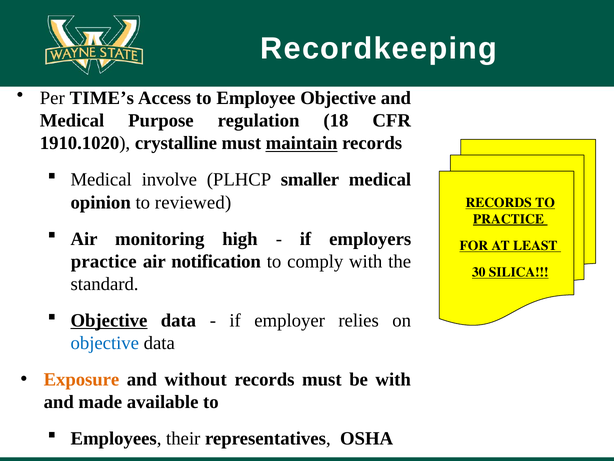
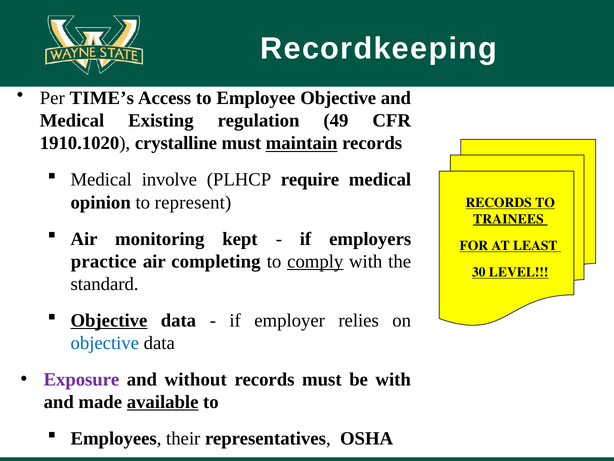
Purpose: Purpose -> Existing
18: 18 -> 49
smaller: smaller -> require
reviewed: reviewed -> represent
PRACTICE at (508, 219): PRACTICE -> TRAINEES
high: high -> kept
notification: notification -> completing
comply underline: none -> present
SILICA: SILICA -> LEVEL
Exposure colour: orange -> purple
available underline: none -> present
